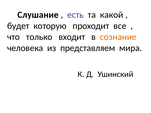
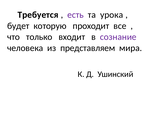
Слушание: Слушание -> Требуется
какой: какой -> урока
сознание colour: orange -> purple
